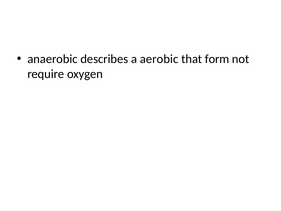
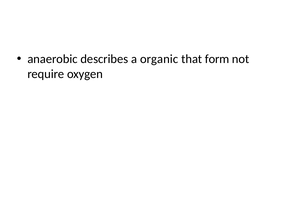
aerobic: aerobic -> organic
